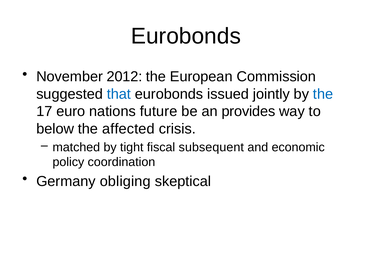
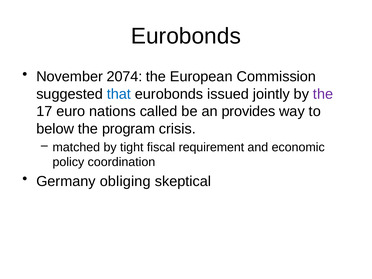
2012: 2012 -> 2074
the at (323, 94) colour: blue -> purple
future: future -> called
affected: affected -> program
subsequent: subsequent -> requirement
